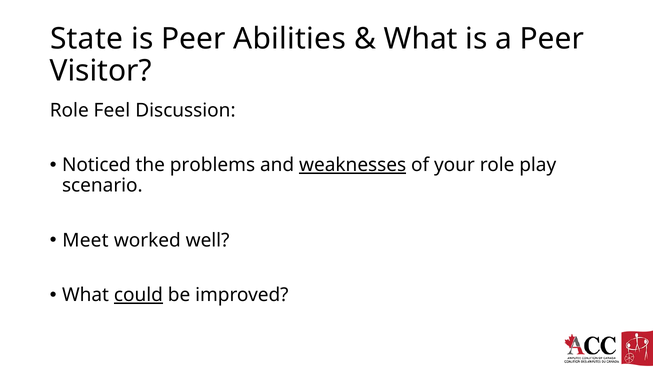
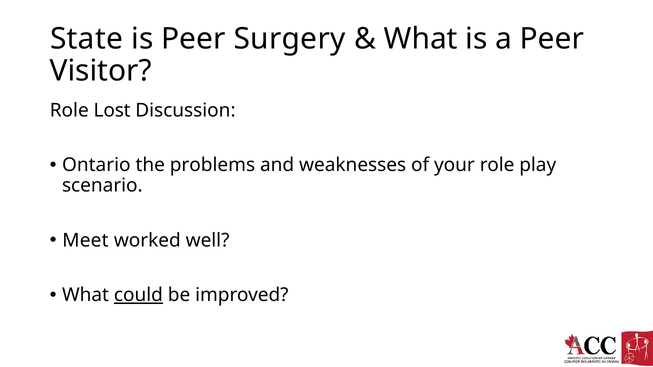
Abilities: Abilities -> Surgery
Feel: Feel -> Lost
Noticed: Noticed -> Ontario
weaknesses underline: present -> none
